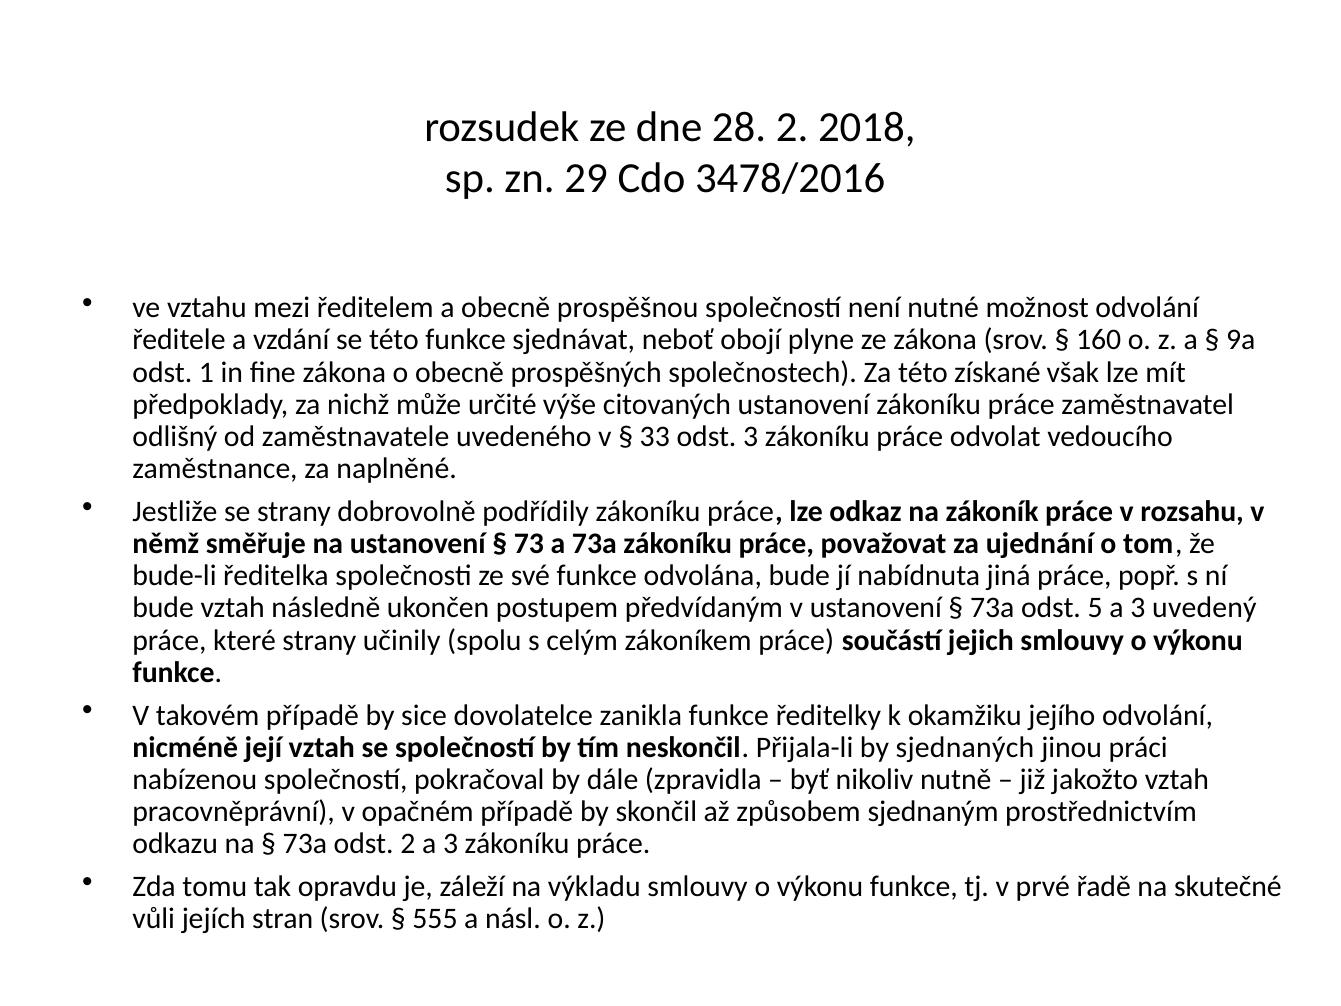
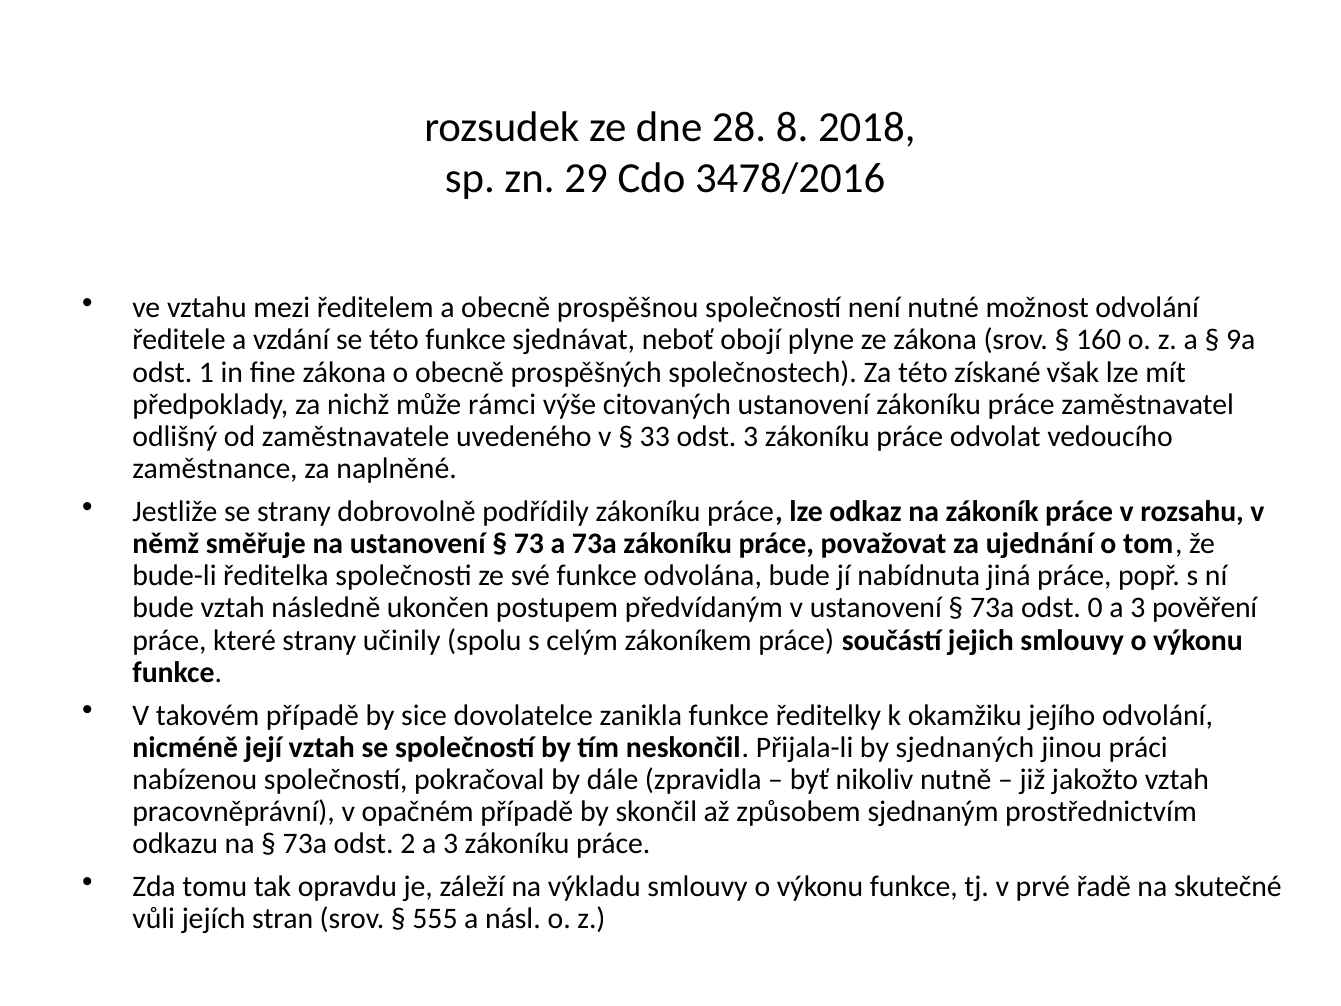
28 2: 2 -> 8
určité: určité -> rámci
5: 5 -> 0
uvedený: uvedený -> pověření
